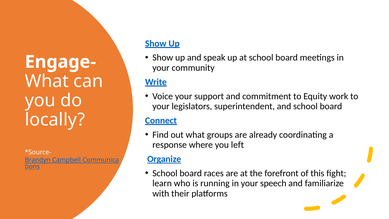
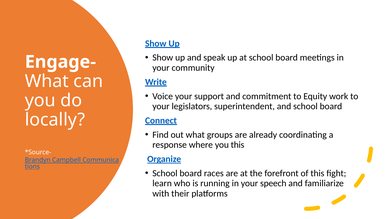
you left: left -> this
